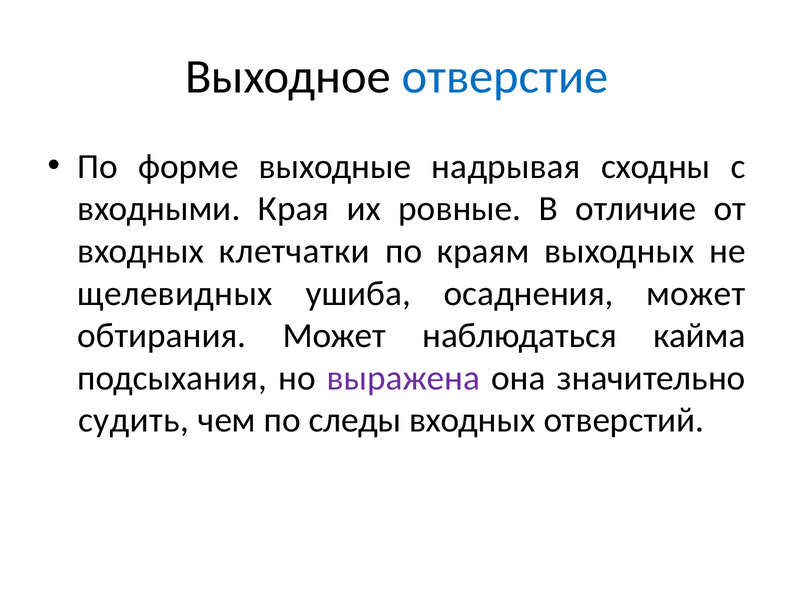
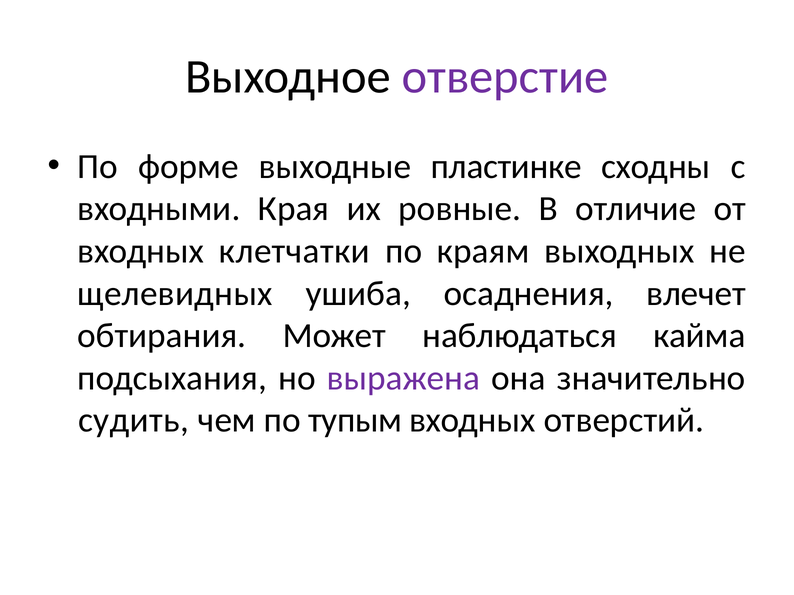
отверстие colour: blue -> purple
надрывая: надрывая -> пластинке
осаднения может: может -> влечет
следы: следы -> тупым
